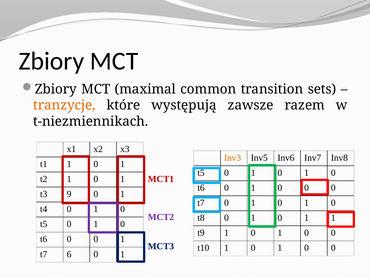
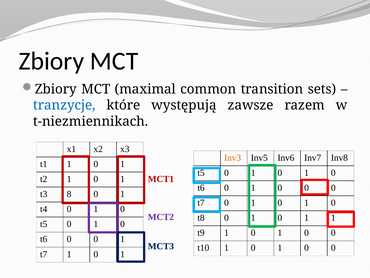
tranzycje colour: orange -> blue
9: 9 -> 8
t7 6: 6 -> 1
